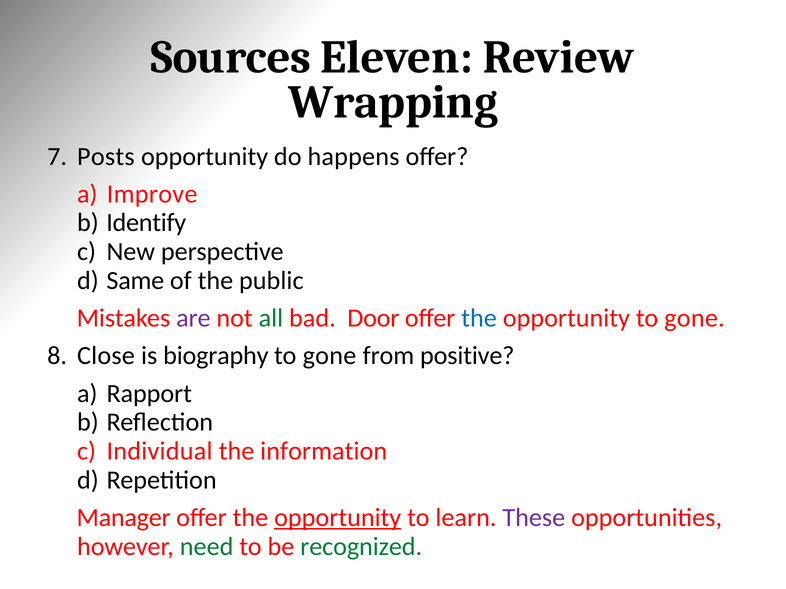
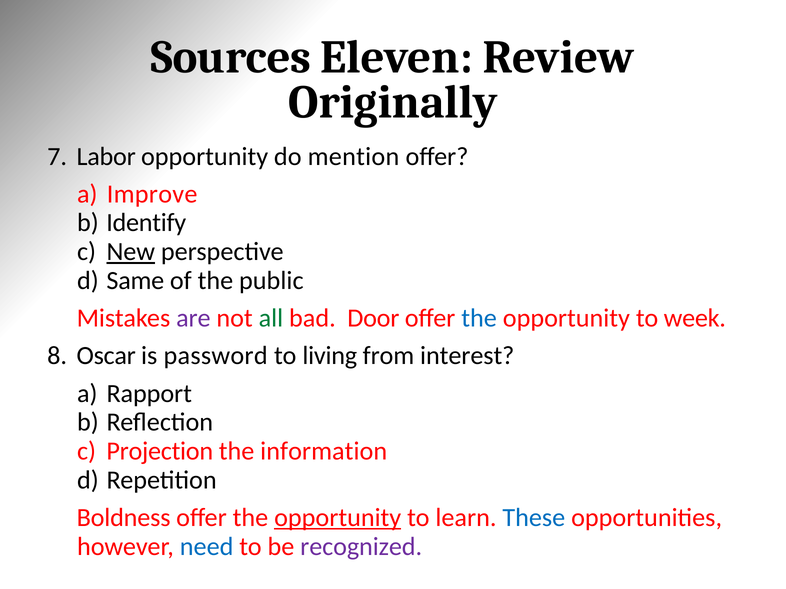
Wrapping: Wrapping -> Originally
Posts: Posts -> Labor
happens: happens -> mention
New underline: none -> present
opportunity to gone: gone -> week
Close: Close -> Oscar
biography: biography -> password
gone at (330, 356): gone -> living
positive: positive -> interest
Individual: Individual -> Projection
Manager: Manager -> Boldness
These colour: purple -> blue
need colour: green -> blue
recognized colour: green -> purple
